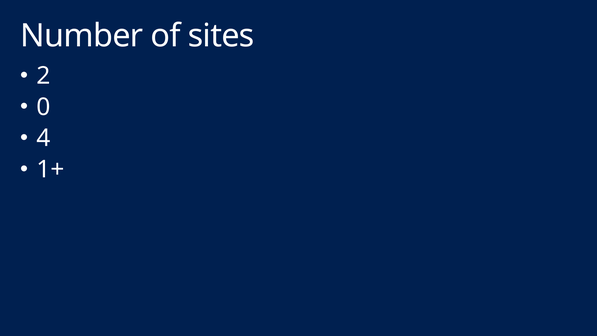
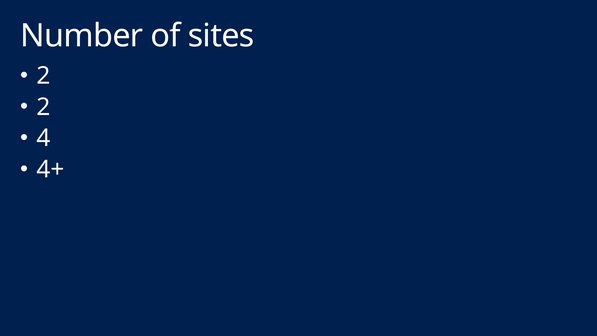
0 at (44, 107): 0 -> 2
1+: 1+ -> 4+
